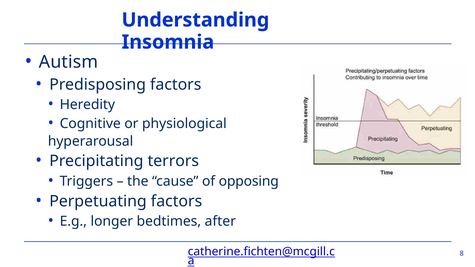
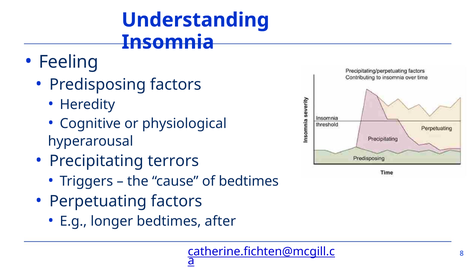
Autism: Autism -> Feeling
of opposing: opposing -> bedtimes
